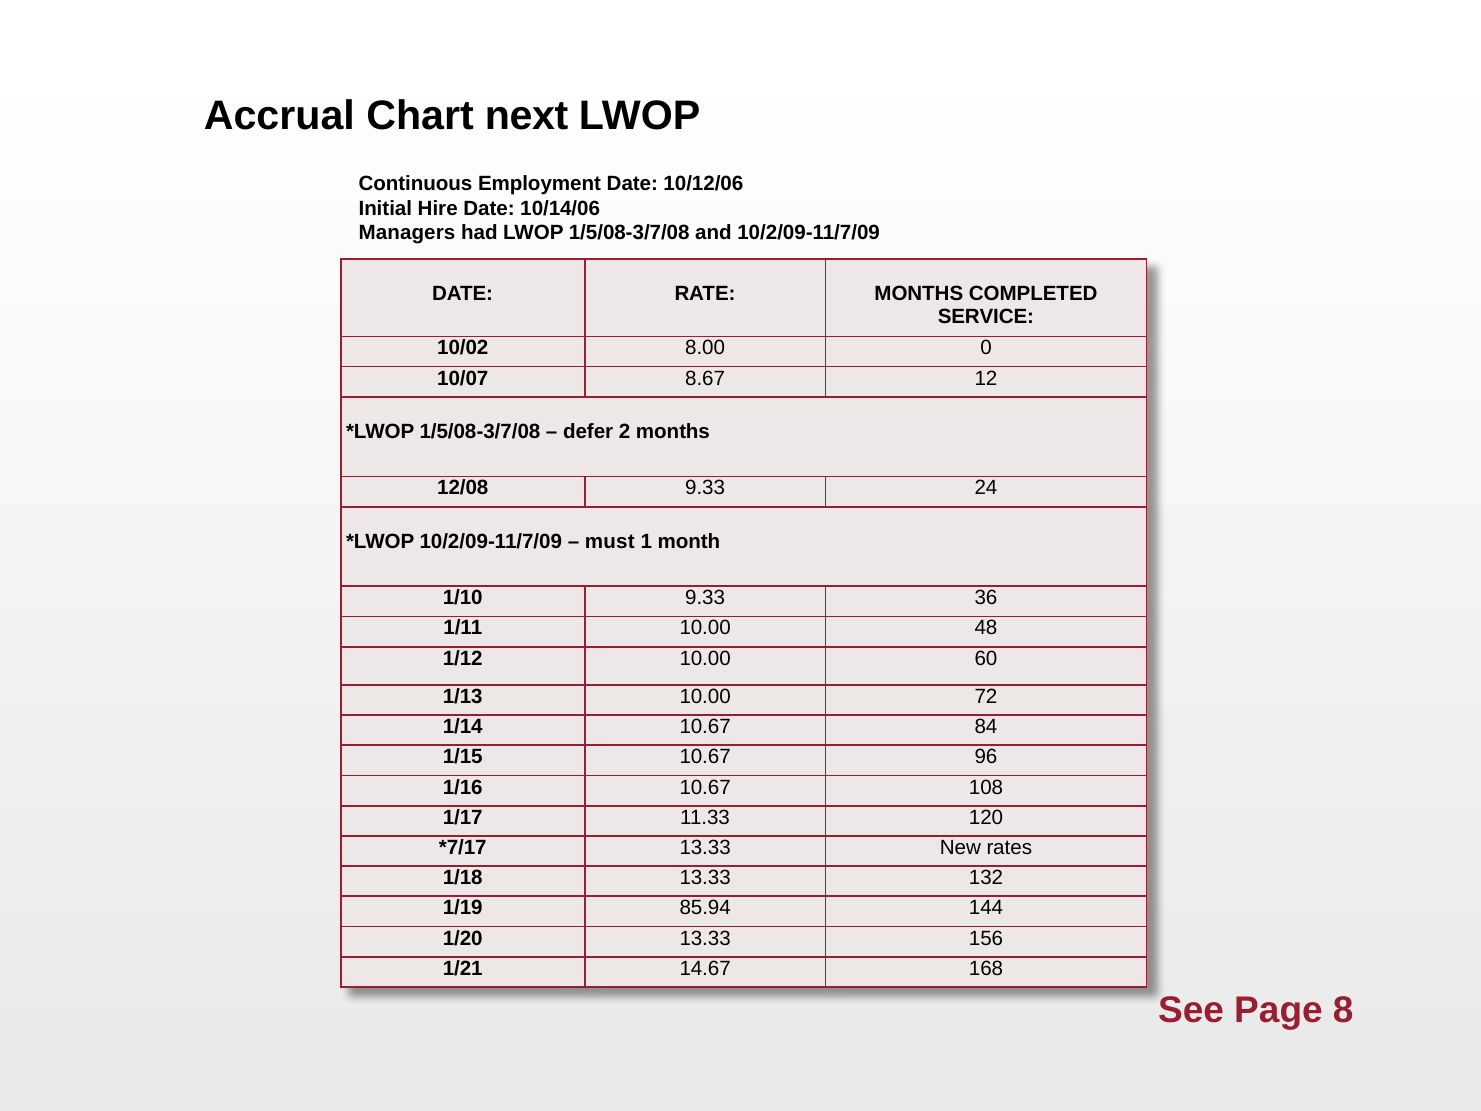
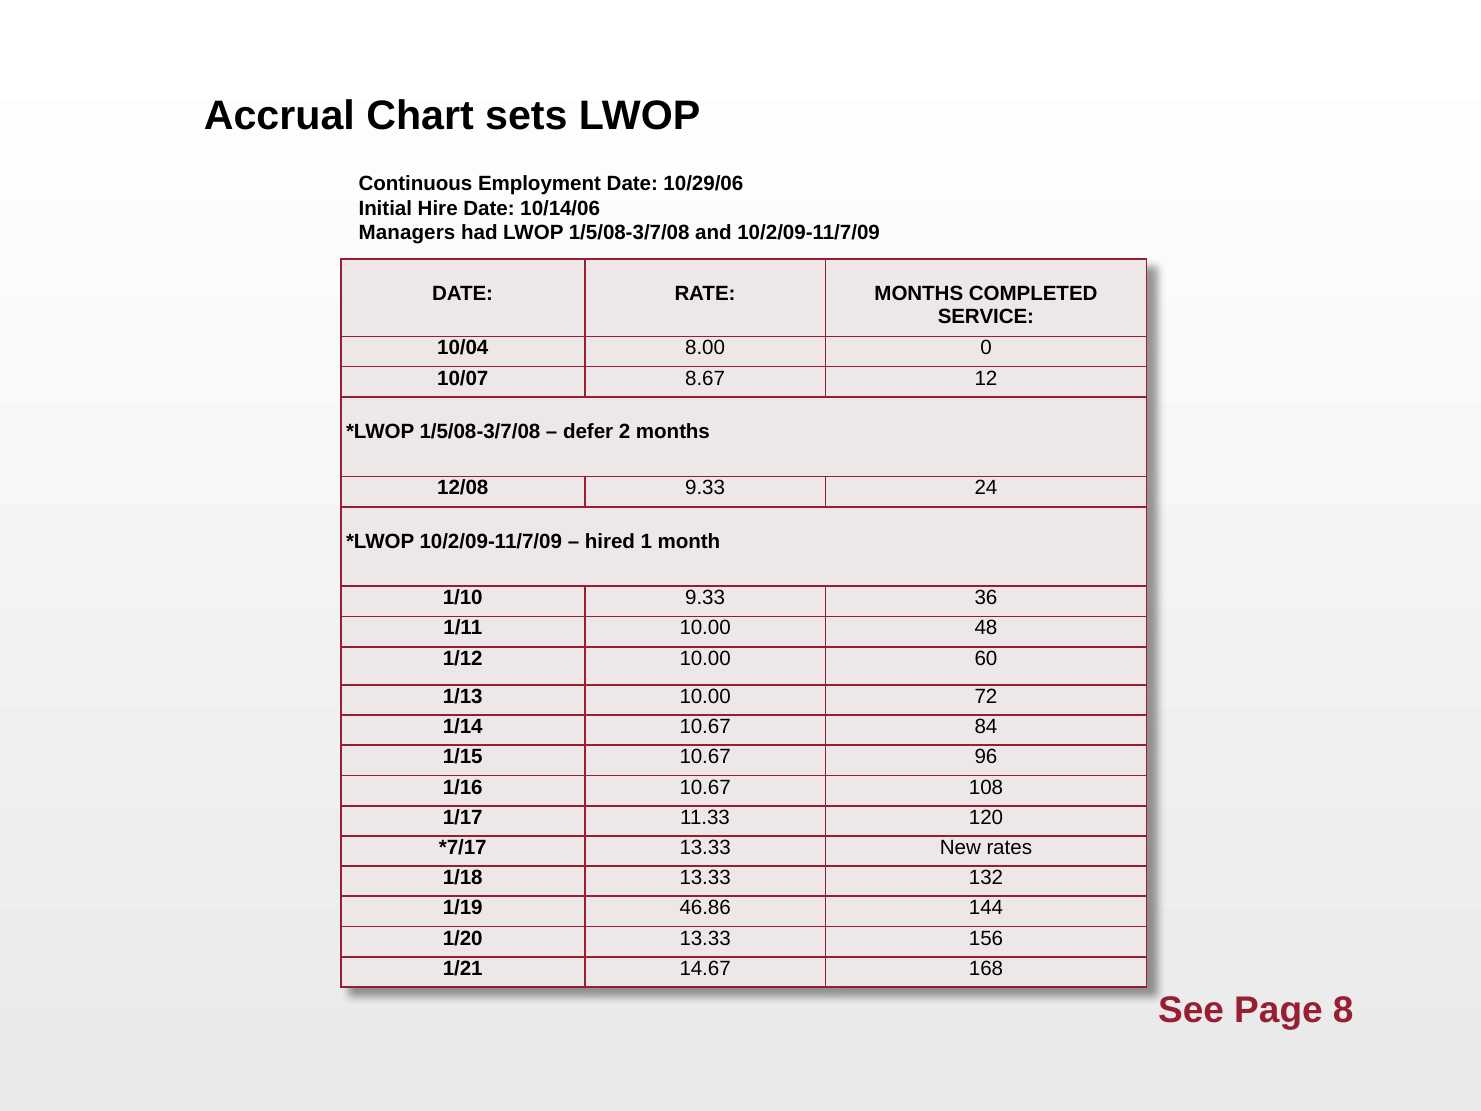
next: next -> sets
10/12/06: 10/12/06 -> 10/29/06
10/02: 10/02 -> 10/04
must: must -> hired
85.94: 85.94 -> 46.86
